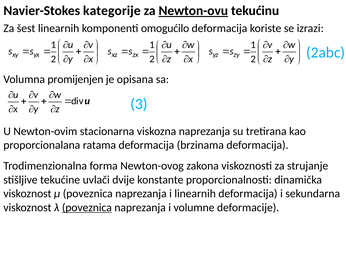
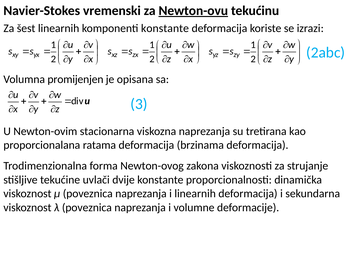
kategorije: kategorije -> vremenski
komponenti omogućilo: omogućilo -> konstante
poveznica at (87, 207) underline: present -> none
